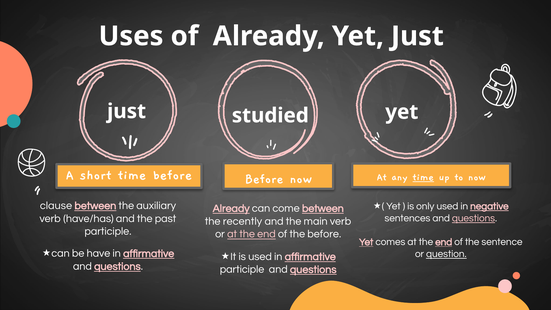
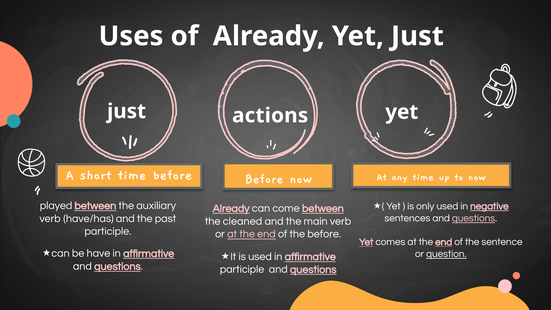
studied: studied -> actions
time at (423, 177) underline: present -> none
clause: clause -> played
recently: recently -> cleaned
